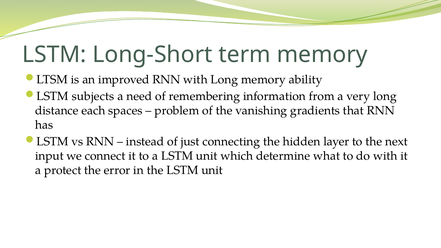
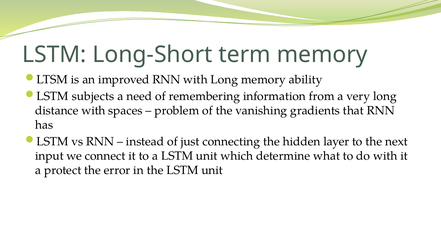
distance each: each -> with
